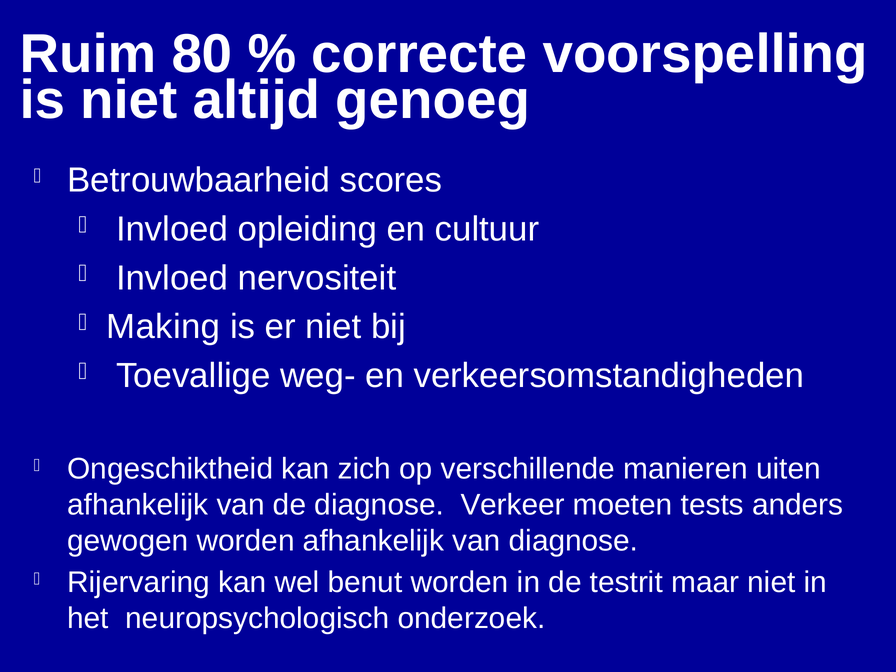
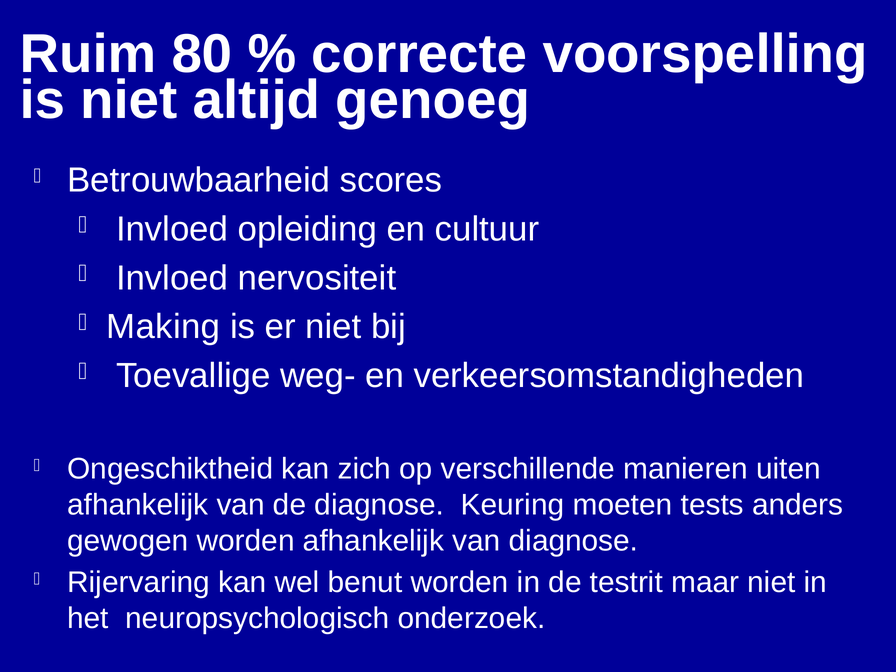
Verkeer: Verkeer -> Keuring
